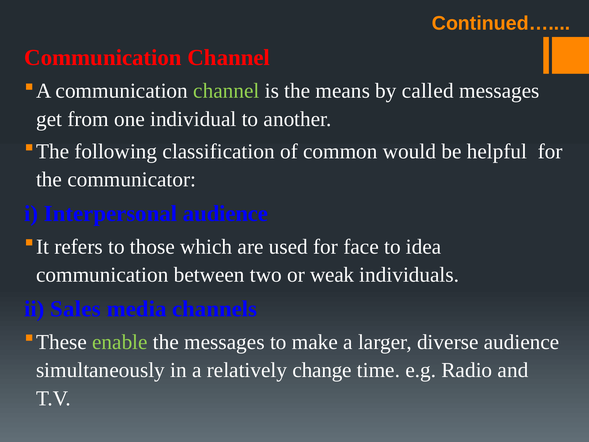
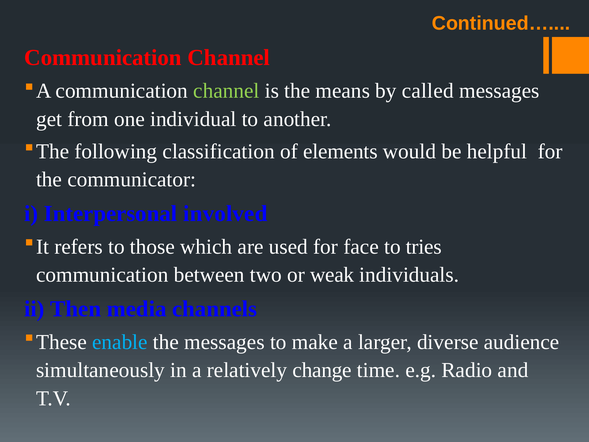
common: common -> elements
Interpersonal audience: audience -> involved
idea: idea -> tries
Sales: Sales -> Then
enable colour: light green -> light blue
